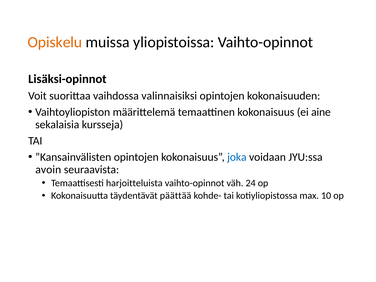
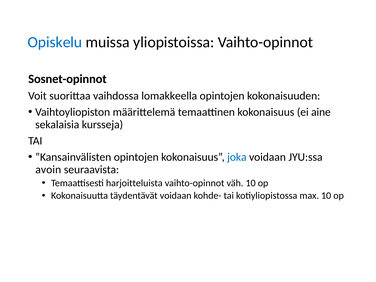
Opiskelu colour: orange -> blue
Lisäksi-opinnot: Lisäksi-opinnot -> Sosnet-opinnot
valinnaisiksi: valinnaisiksi -> lomakkeella
väh 24: 24 -> 10
täydentävät päättää: päättää -> voidaan
